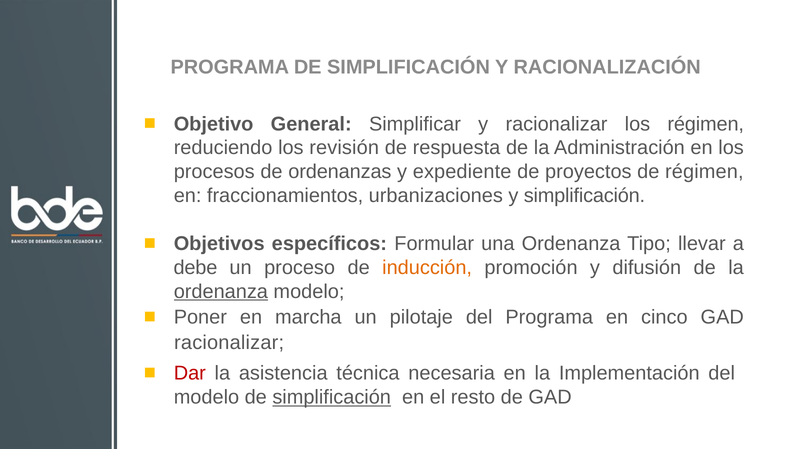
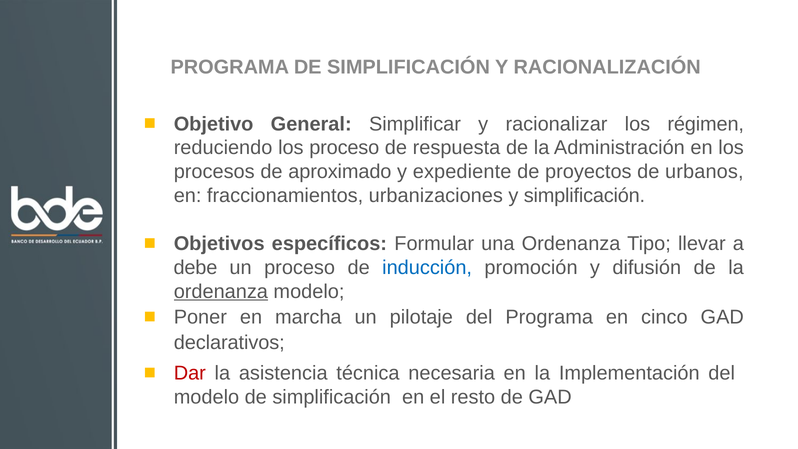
los revisión: revisión -> proceso
ordenanzas: ordenanzas -> aproximado
de régimen: régimen -> urbanos
inducción colour: orange -> blue
racionalizar at (229, 343): racionalizar -> declarativos
simplificación at (332, 397) underline: present -> none
